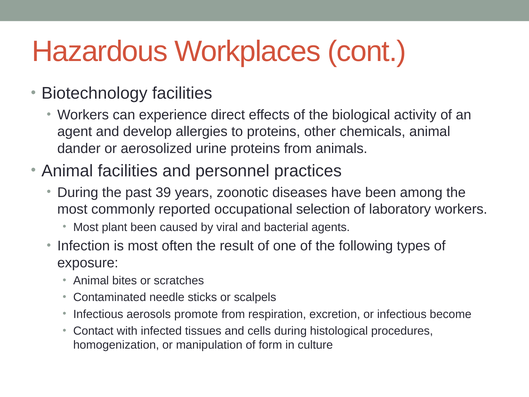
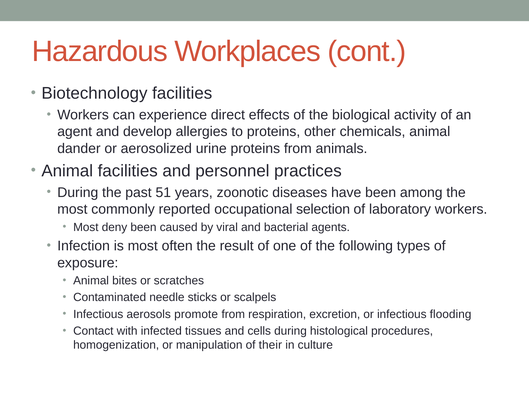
39: 39 -> 51
plant: plant -> deny
become: become -> flooding
form: form -> their
